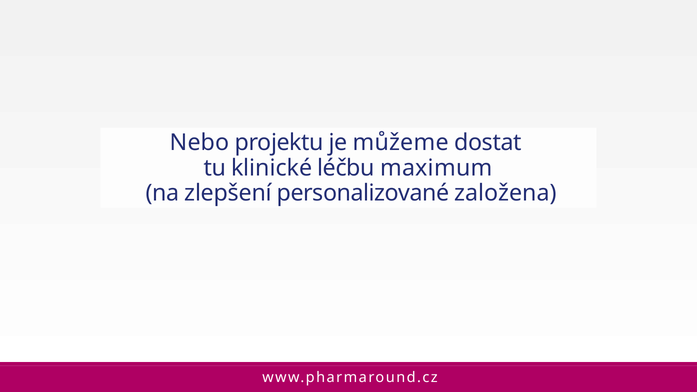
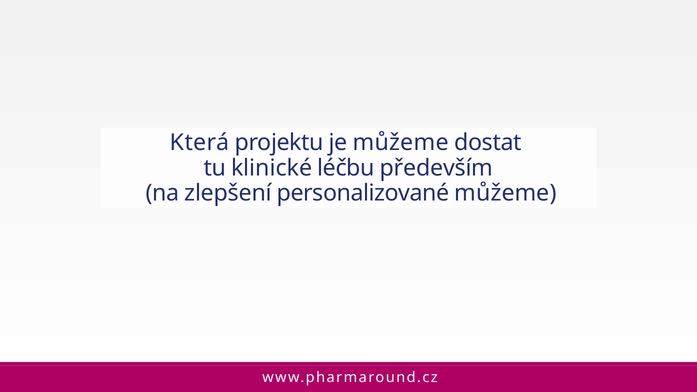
Nebo: Nebo -> Která
maximum: maximum -> především
personalizované založena: založena -> můžeme
